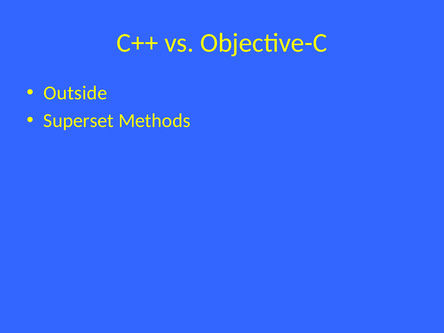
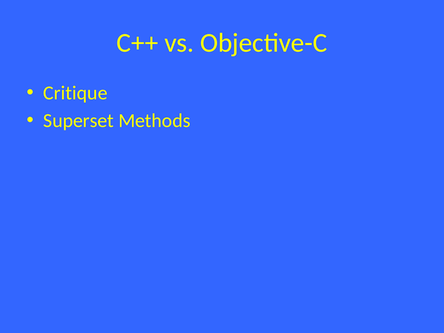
Outside: Outside -> Critique
